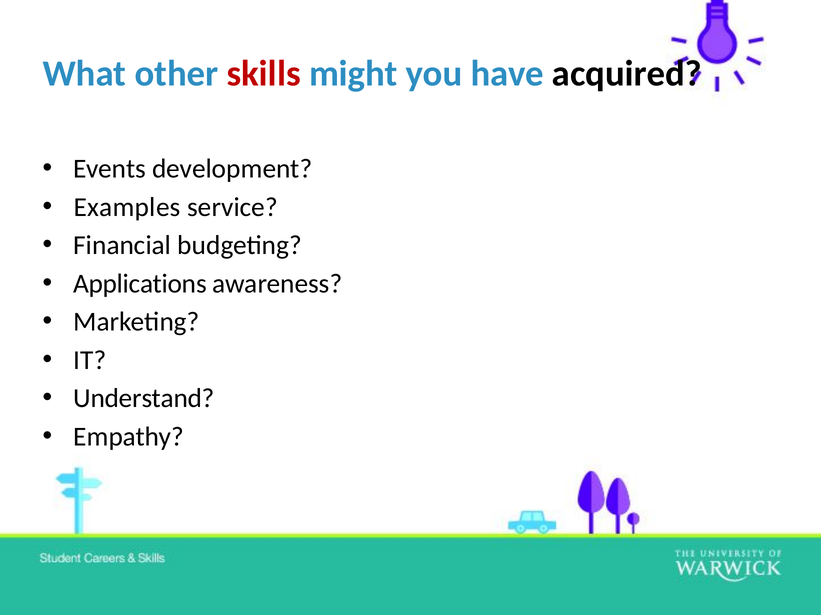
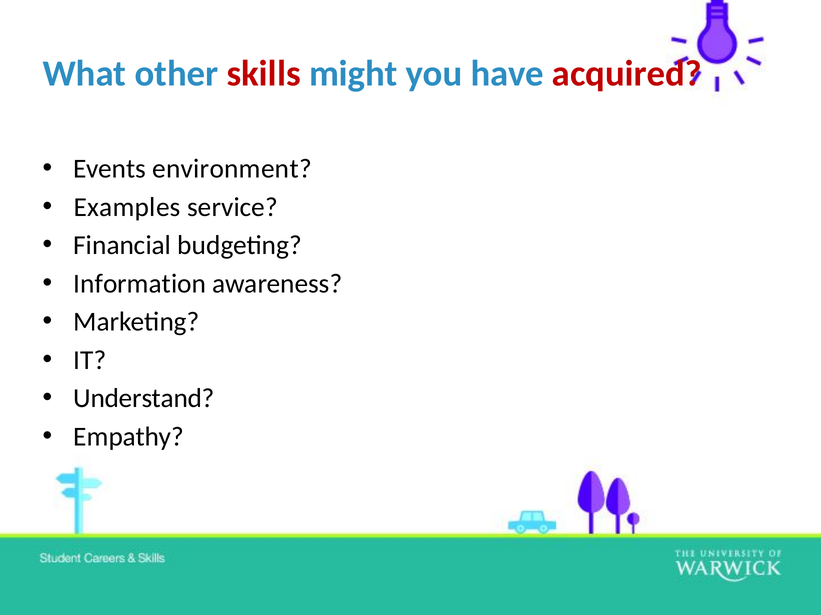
acquired colour: black -> red
development: development -> environment
Applications: Applications -> Information
